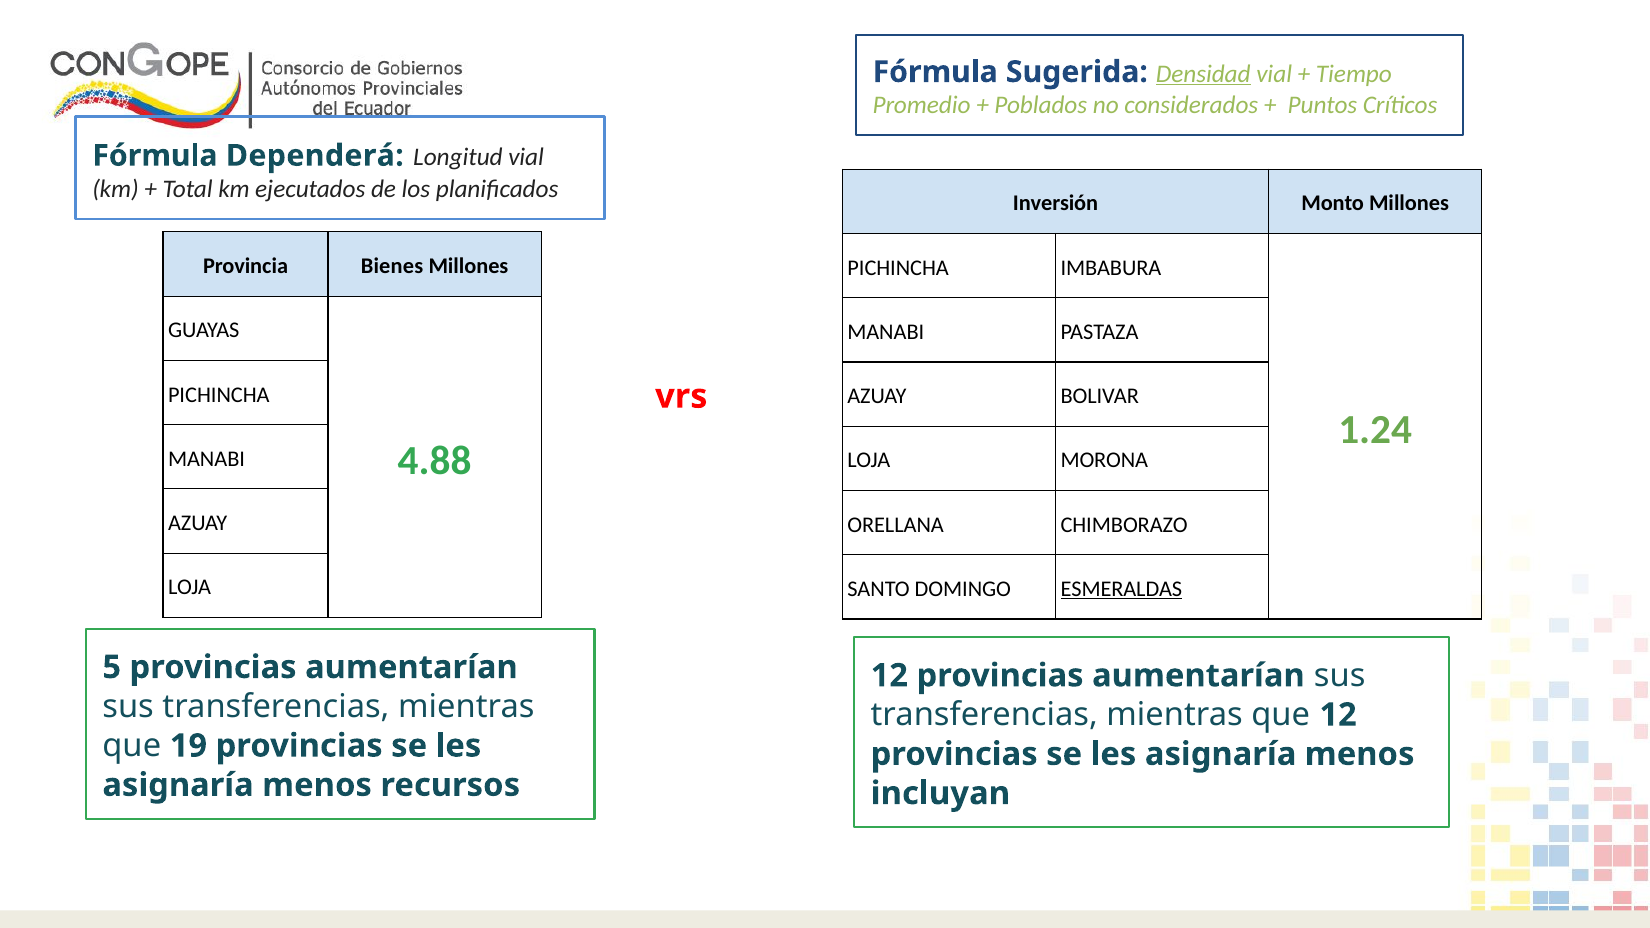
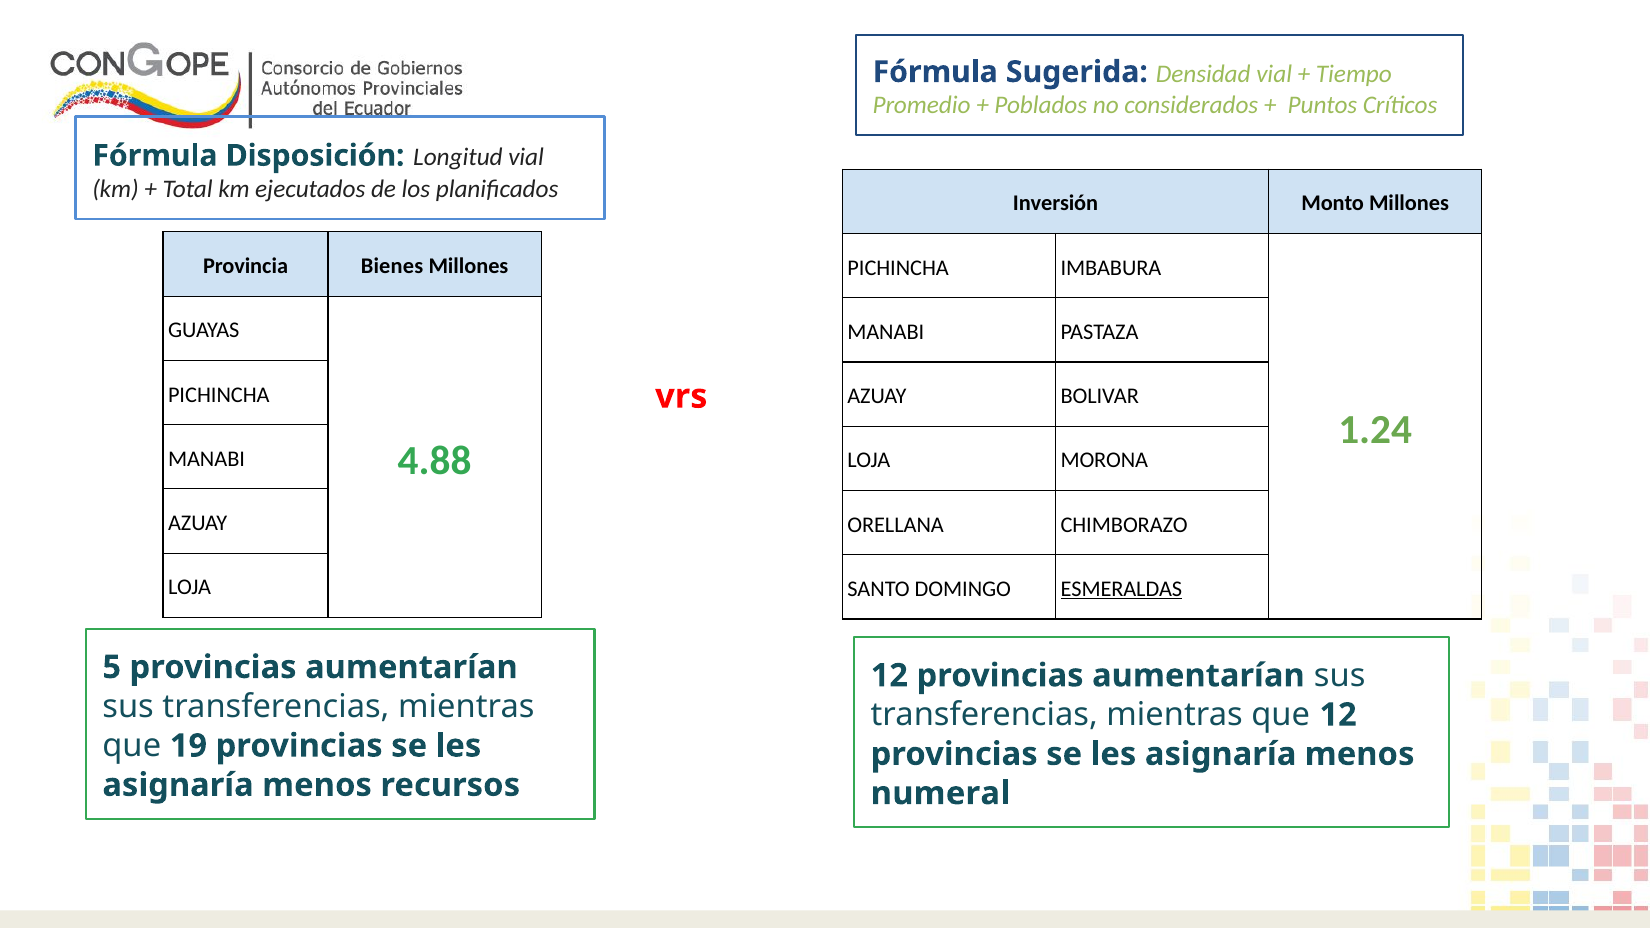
Densidad underline: present -> none
Dependerá: Dependerá -> Disposición
incluyan: incluyan -> numeral
